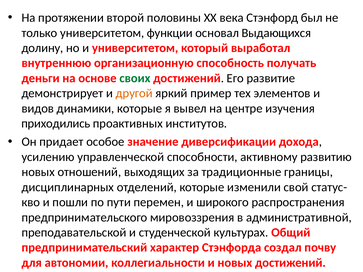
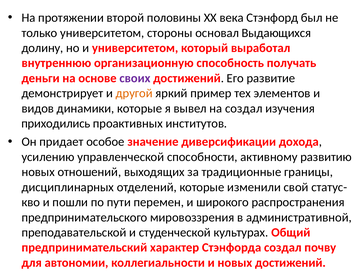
функции: функции -> стороны
своих colour: green -> purple
на центре: центре -> создал
